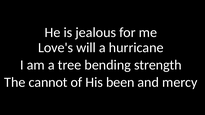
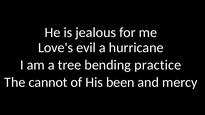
will: will -> evil
strength: strength -> practice
